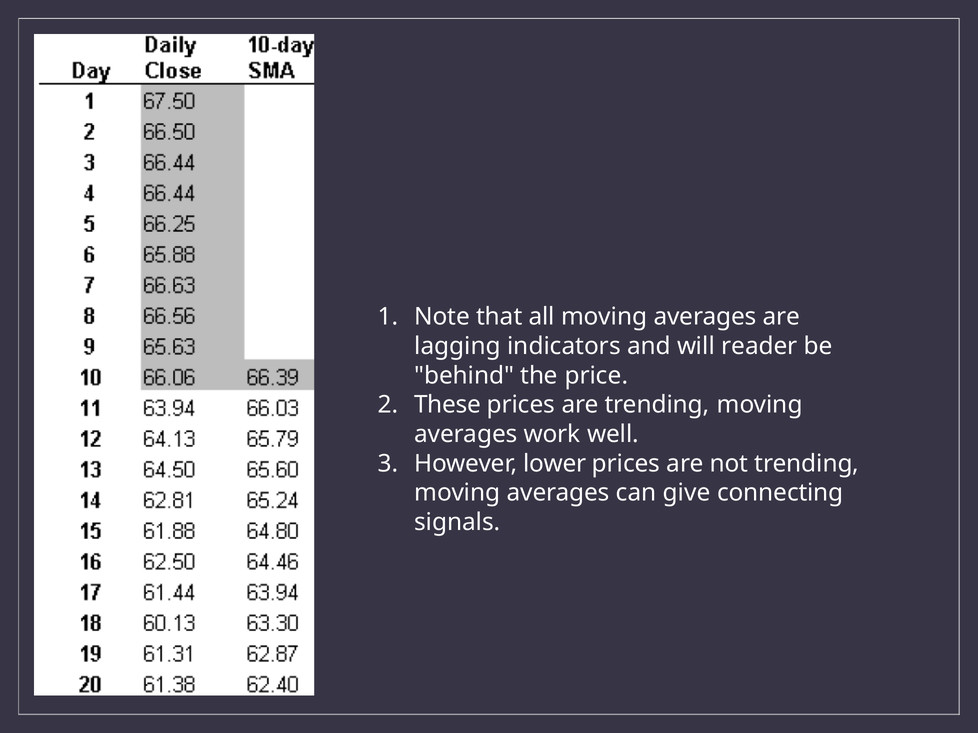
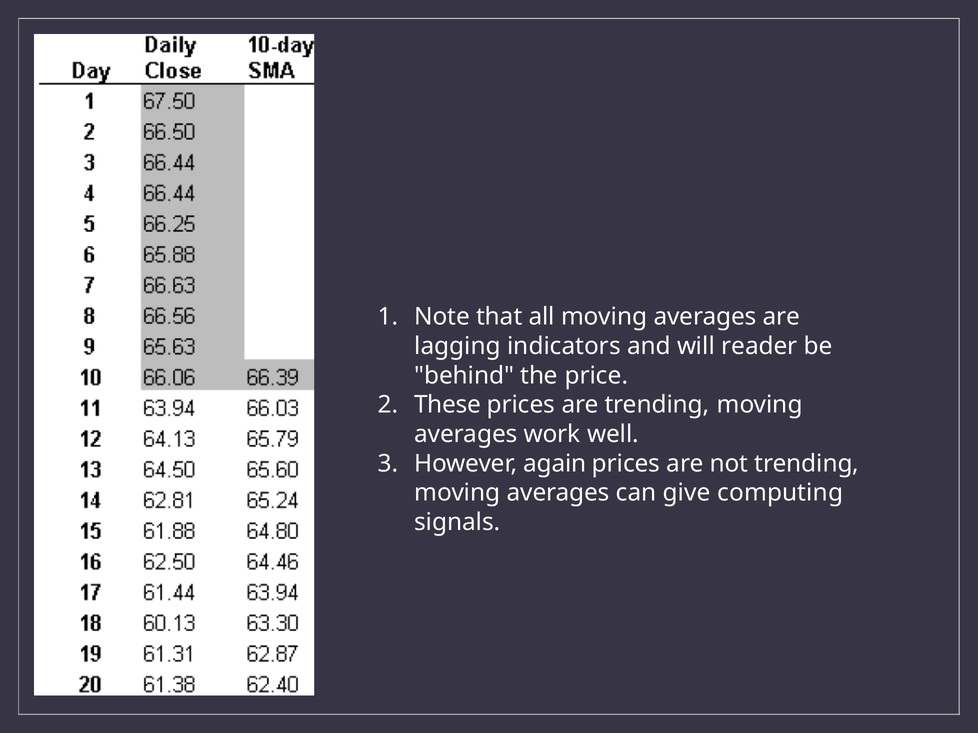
lower: lower -> again
connecting: connecting -> computing
